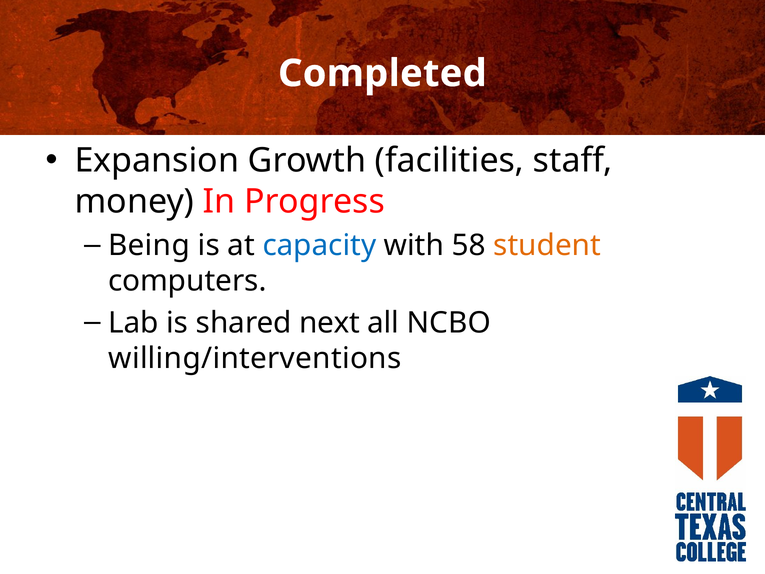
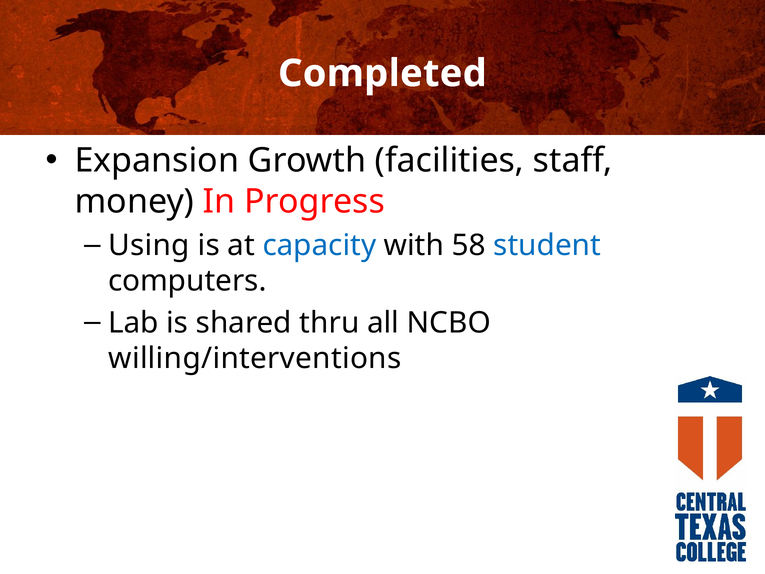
Being: Being -> Using
student colour: orange -> blue
next: next -> thru
